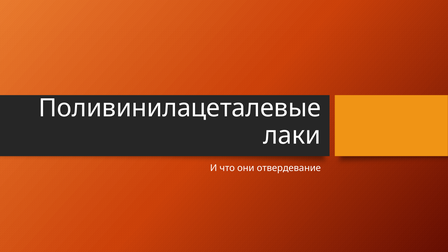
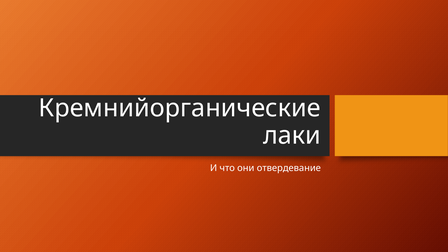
Поливинилацеталевые: Поливинилацеталевые -> Кремнийорганические
